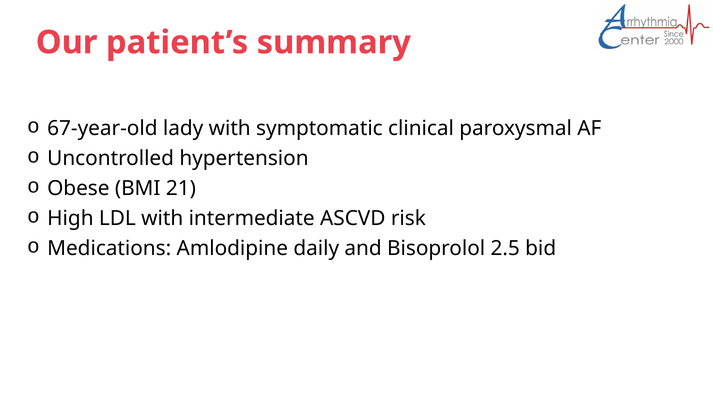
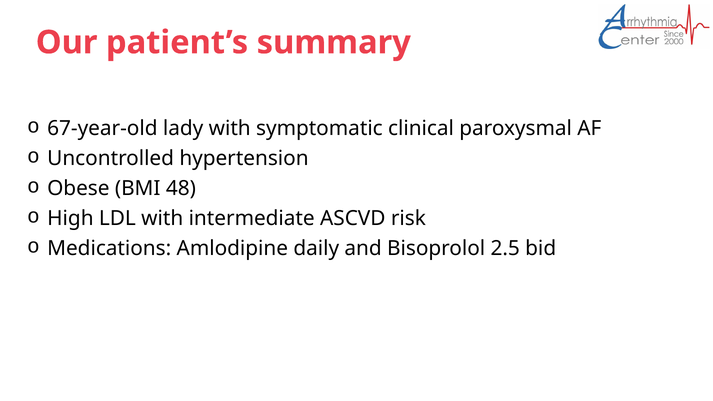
21: 21 -> 48
